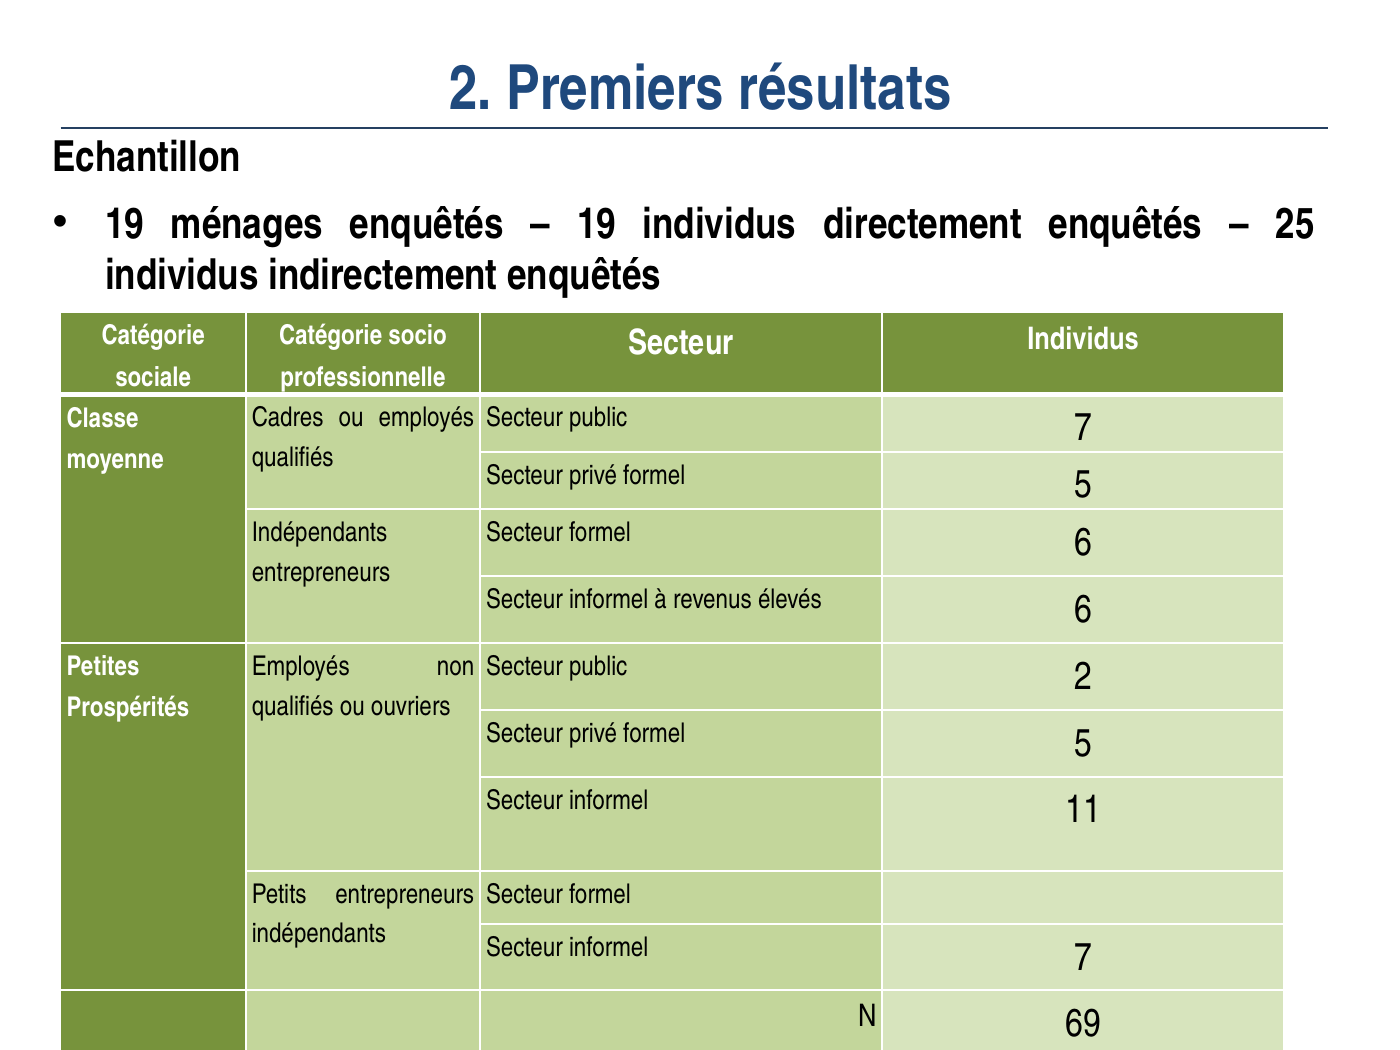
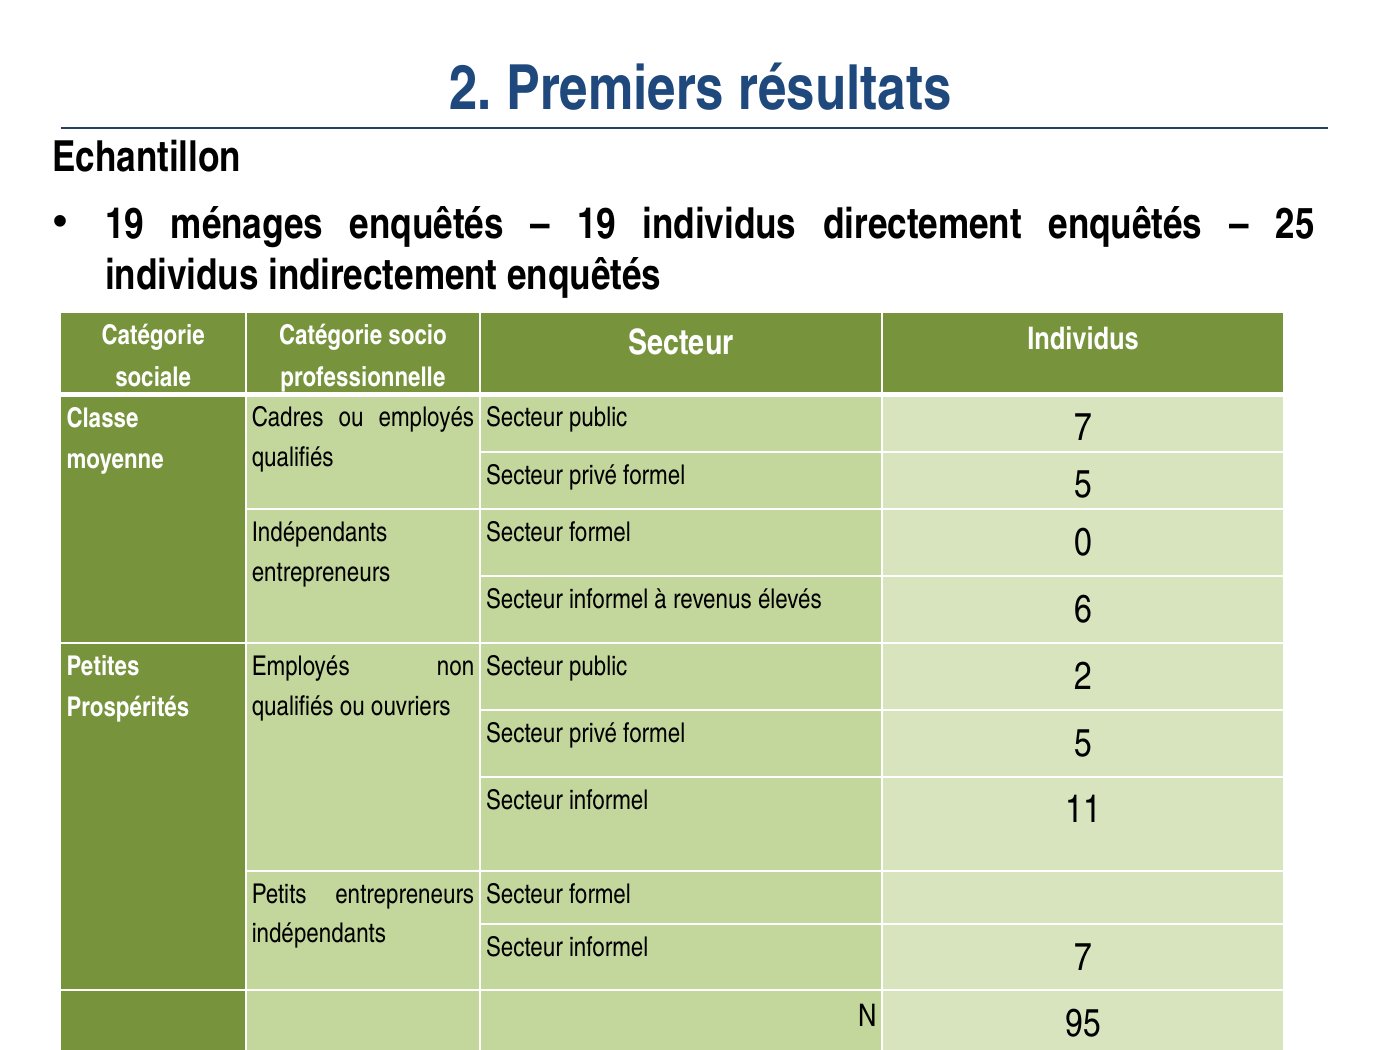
formel 6: 6 -> 0
69: 69 -> 95
